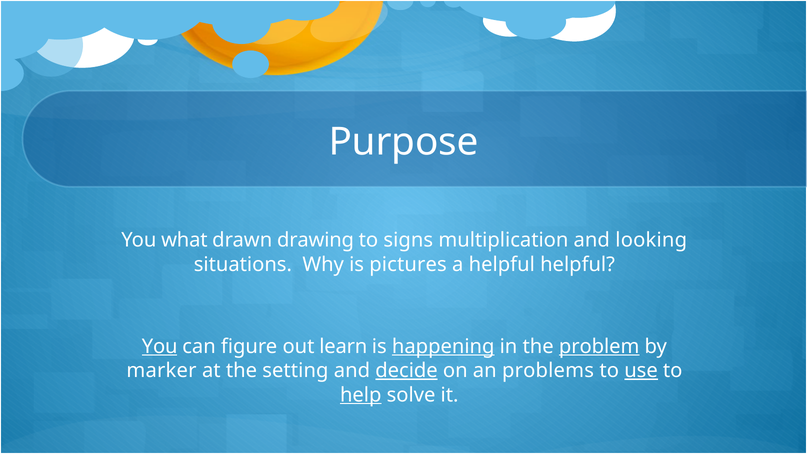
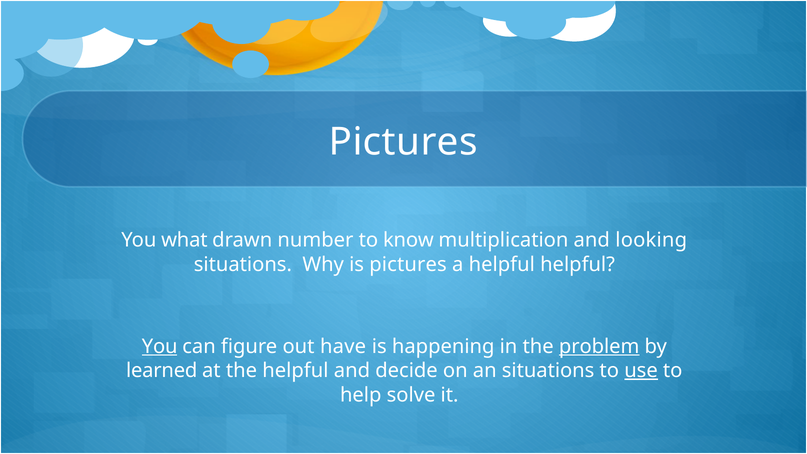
Purpose at (404, 142): Purpose -> Pictures
drawing: drawing -> number
signs: signs -> know
learn: learn -> have
happening underline: present -> none
marker: marker -> learned
the setting: setting -> helpful
decide underline: present -> none
an problems: problems -> situations
help underline: present -> none
